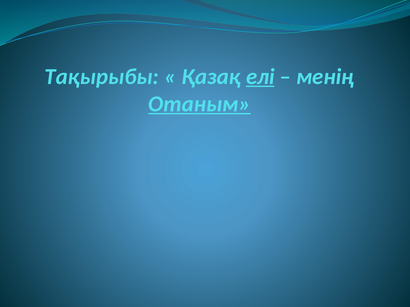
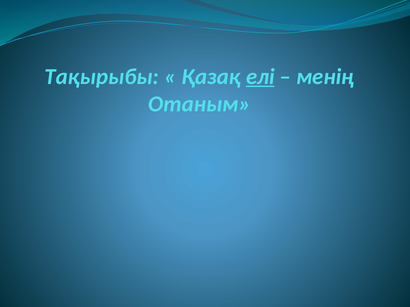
Отаным underline: present -> none
